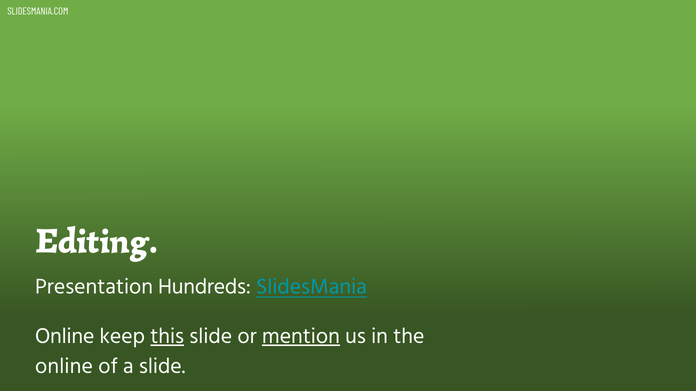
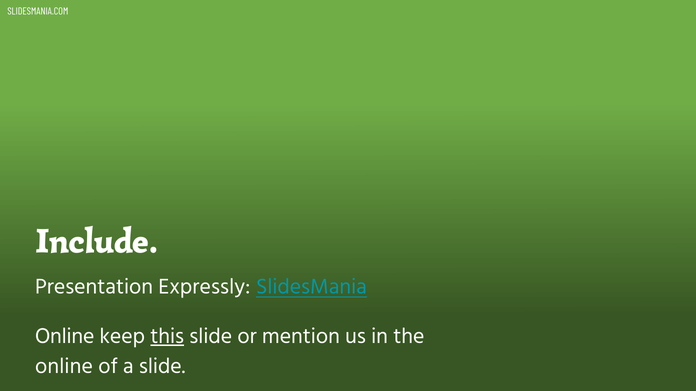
Editing: Editing -> Include
Hundreds: Hundreds -> Expressly
mention underline: present -> none
